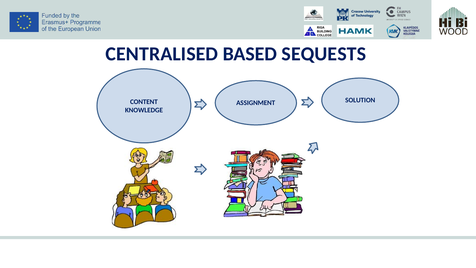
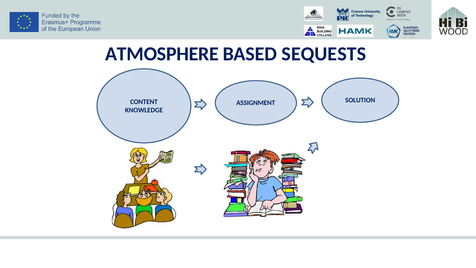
CENTRALISED: CENTRALISED -> ATMOSPHERE
